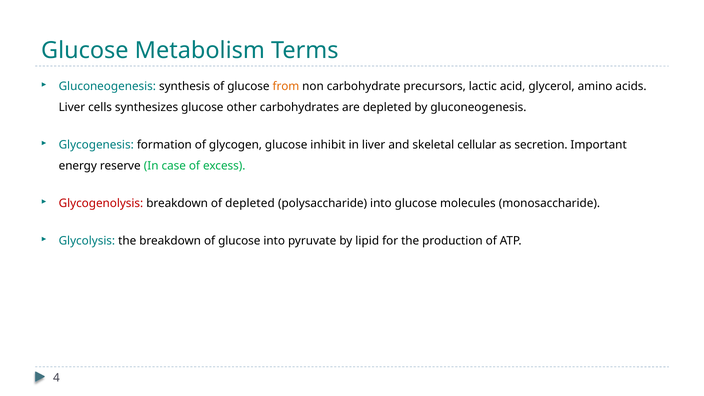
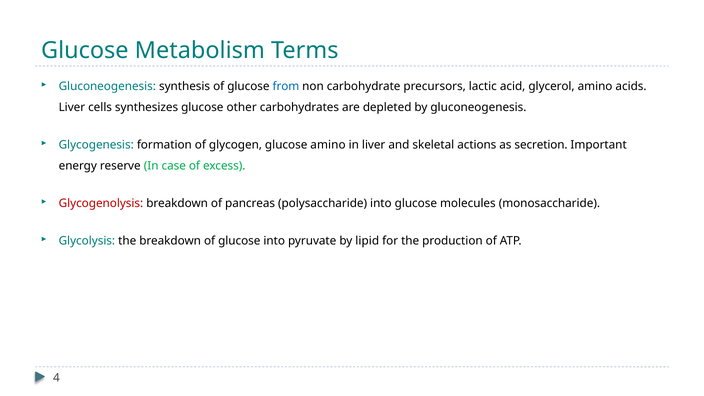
from colour: orange -> blue
glucose inhibit: inhibit -> amino
cellular: cellular -> actions
of depleted: depleted -> pancreas
